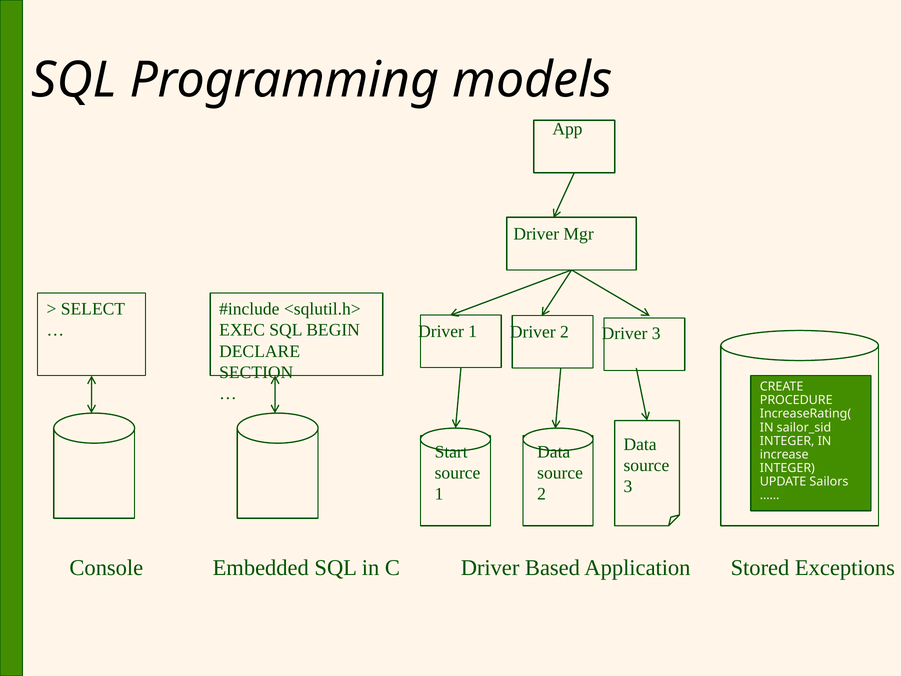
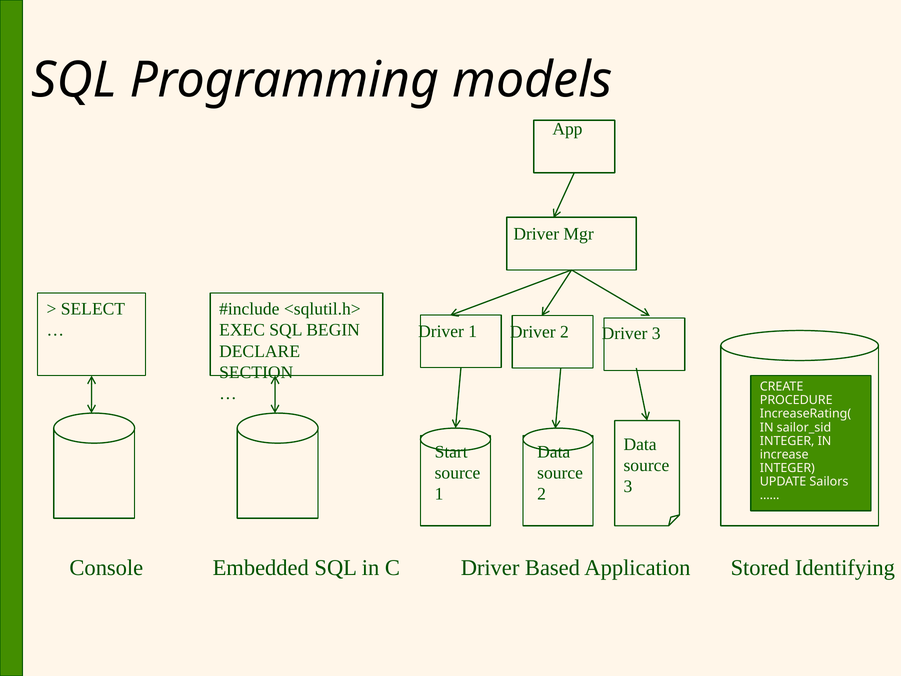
Exceptions: Exceptions -> Identifying
